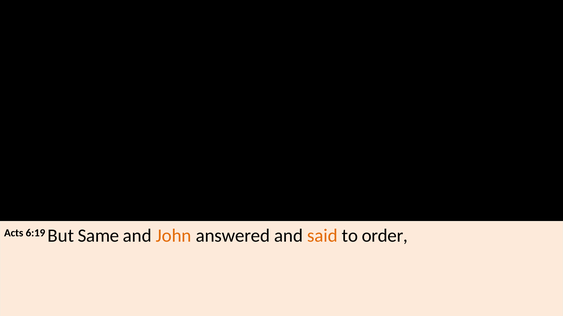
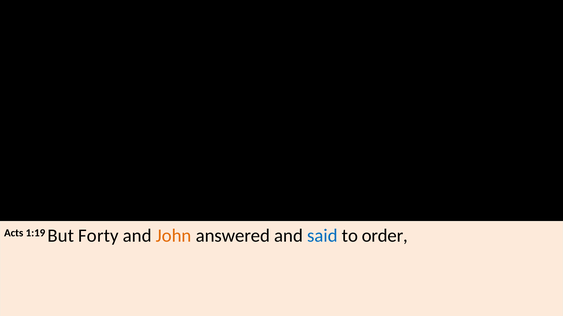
6:19: 6:19 -> 1:19
Same: Same -> Forty
said colour: orange -> blue
